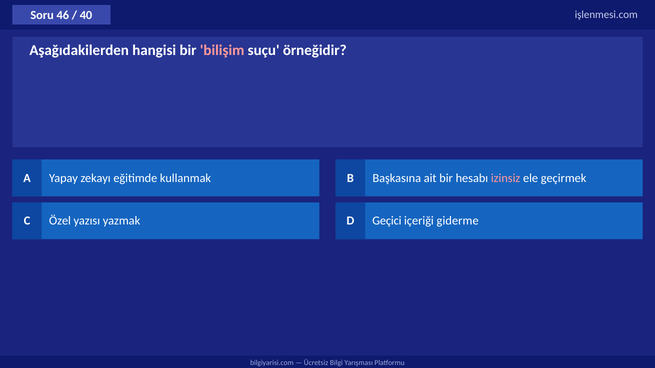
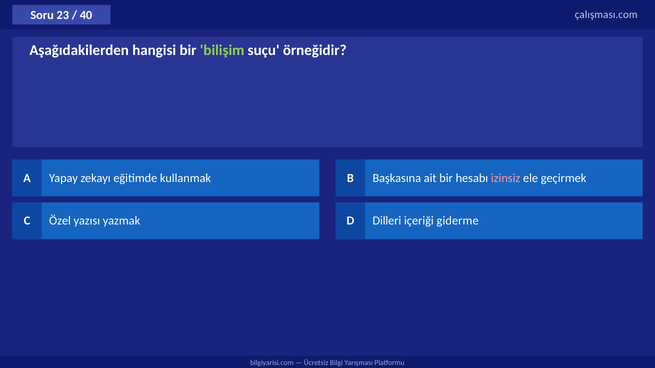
46: 46 -> 23
işlenmesi.com: işlenmesi.com -> çalışması.com
bilişim colour: pink -> light green
Geçici: Geçici -> Dilleri
